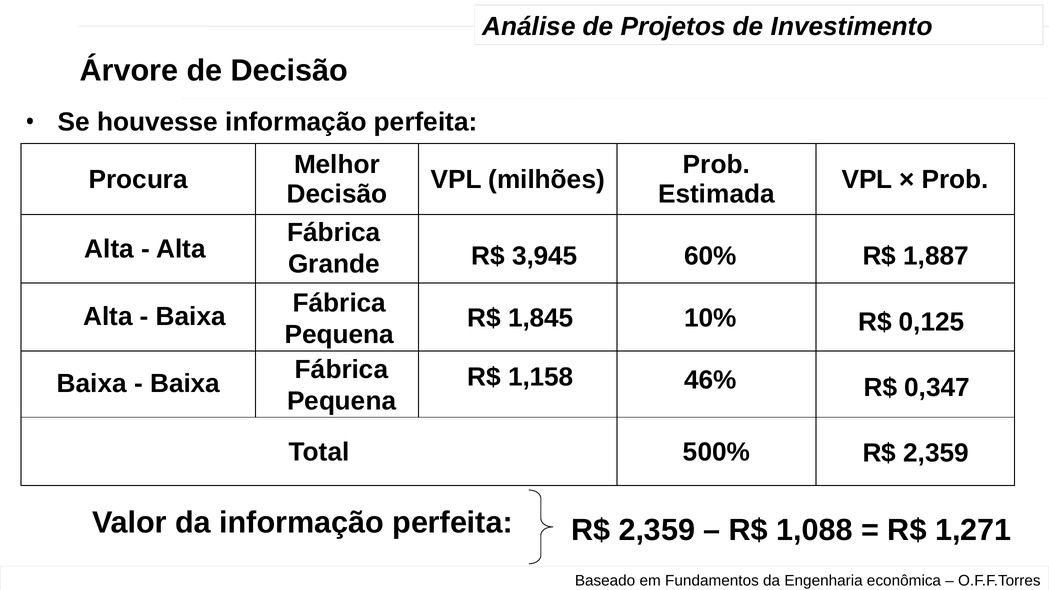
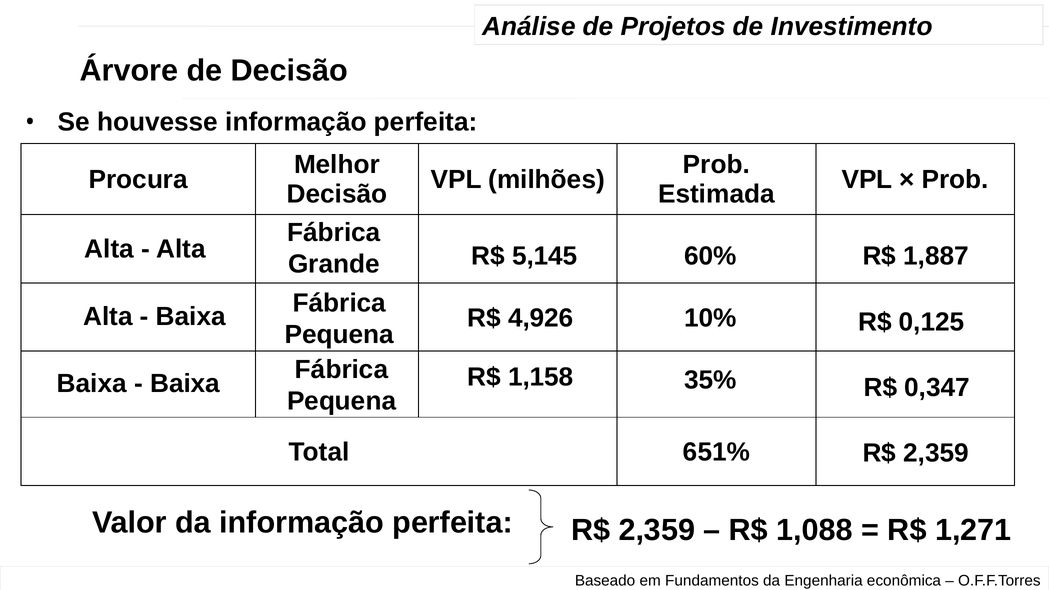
3,945: 3,945 -> 5,145
1,845: 1,845 -> 4,926
46%: 46% -> 35%
500%: 500% -> 651%
